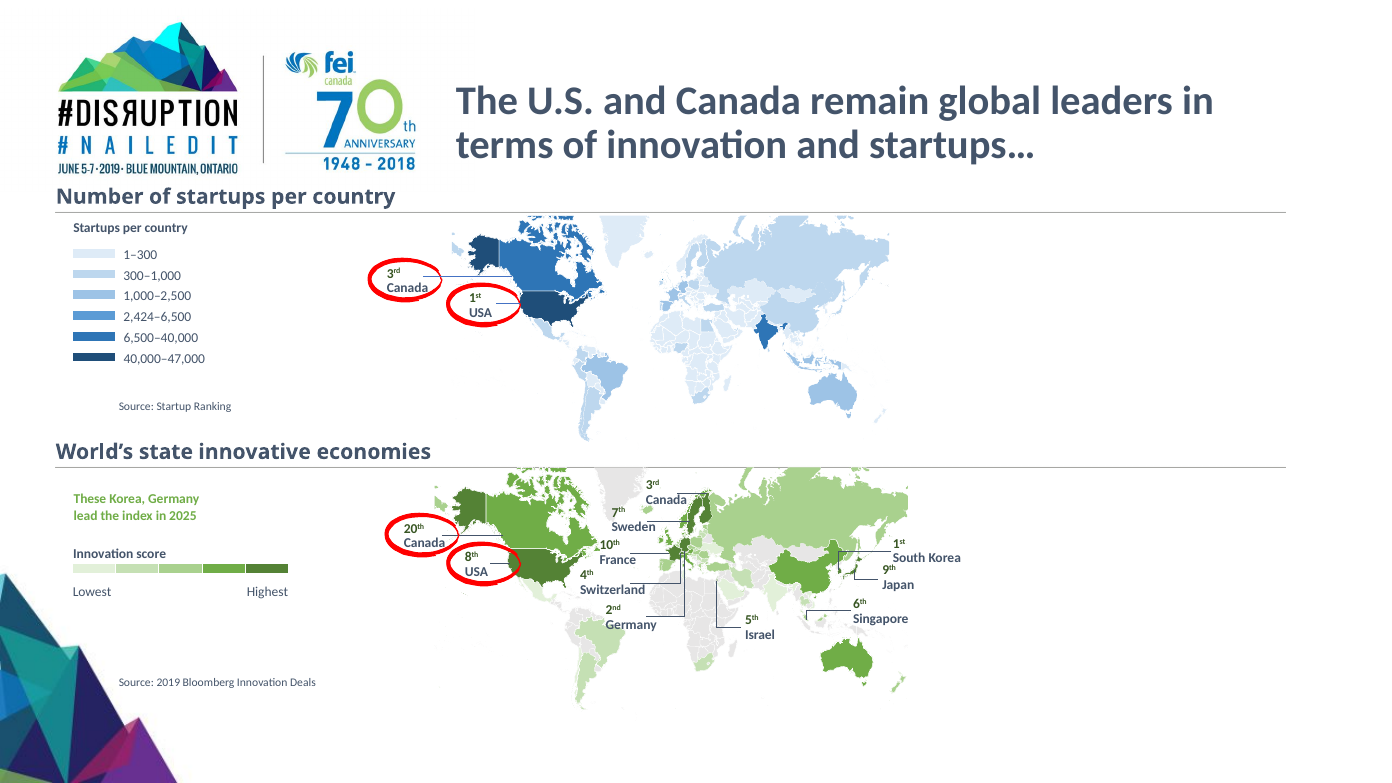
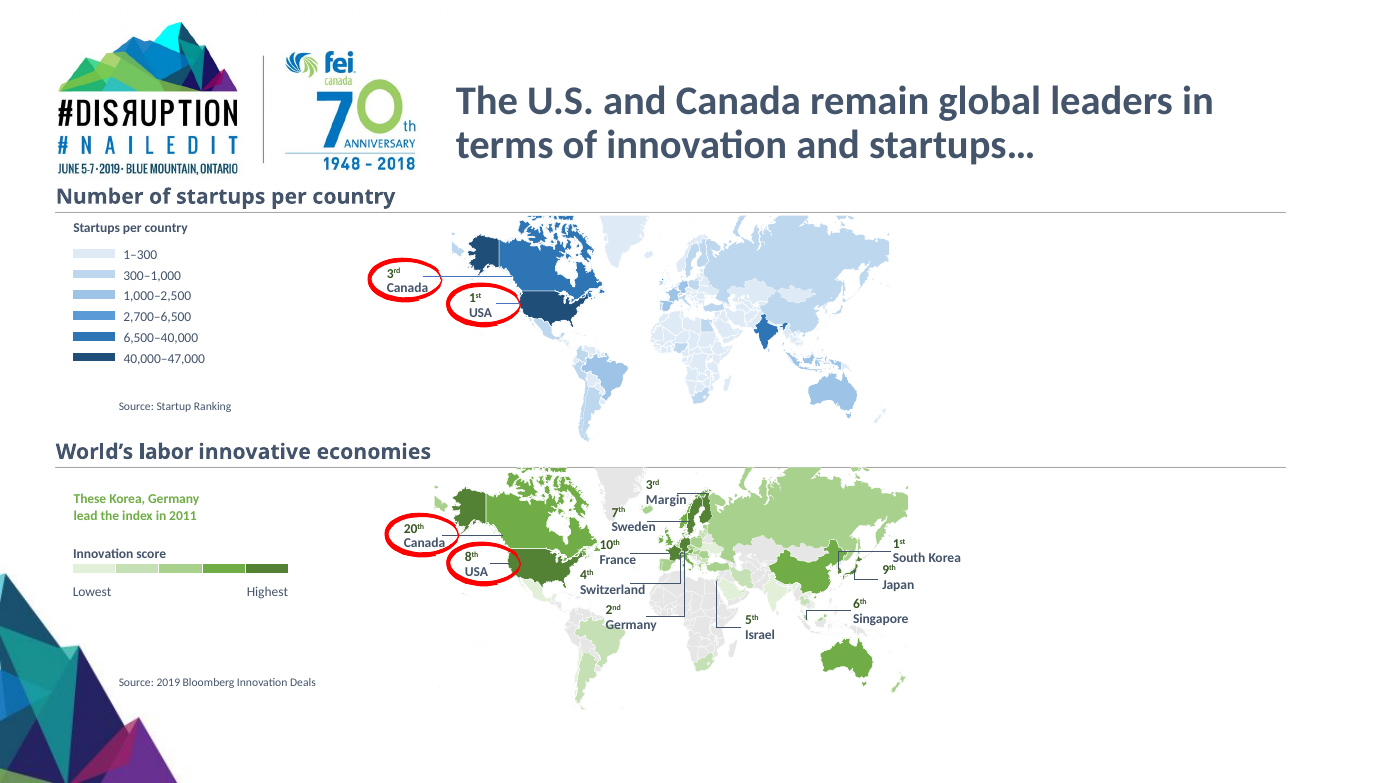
2,424–6,500: 2,424–6,500 -> 2,700–6,500
state: state -> labor
Canada at (666, 500): Canada -> Margin
2025: 2025 -> 2011
